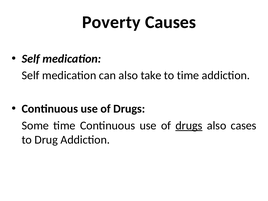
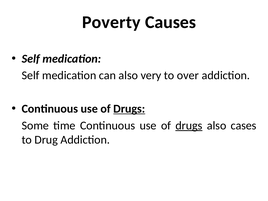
take: take -> very
to time: time -> over
Drugs at (129, 109) underline: none -> present
